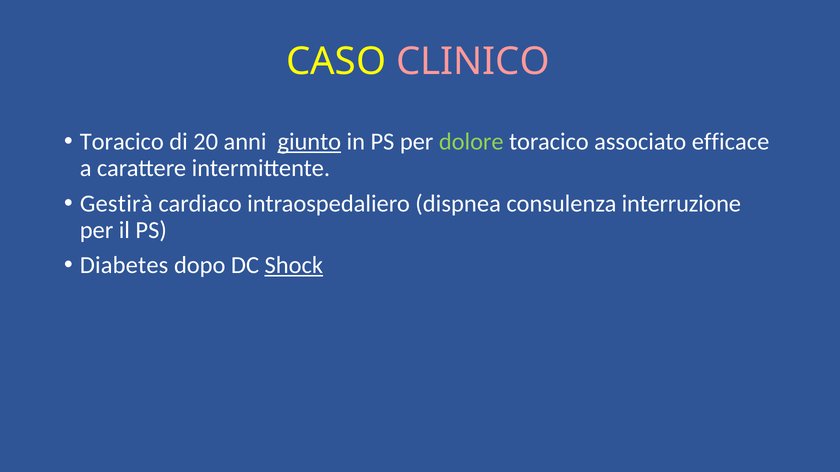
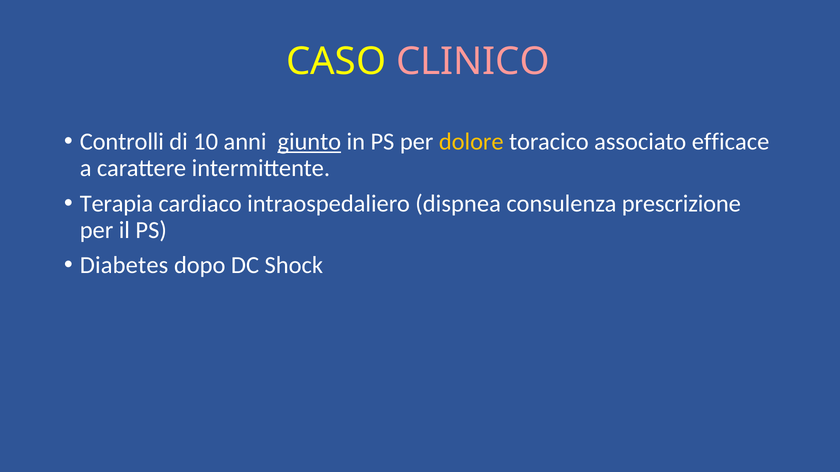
Toracico at (122, 142): Toracico -> Controlli
20: 20 -> 10
dolore colour: light green -> yellow
Gestirà: Gestirà -> Terapia
interruzione: interruzione -> prescrizione
Shock underline: present -> none
